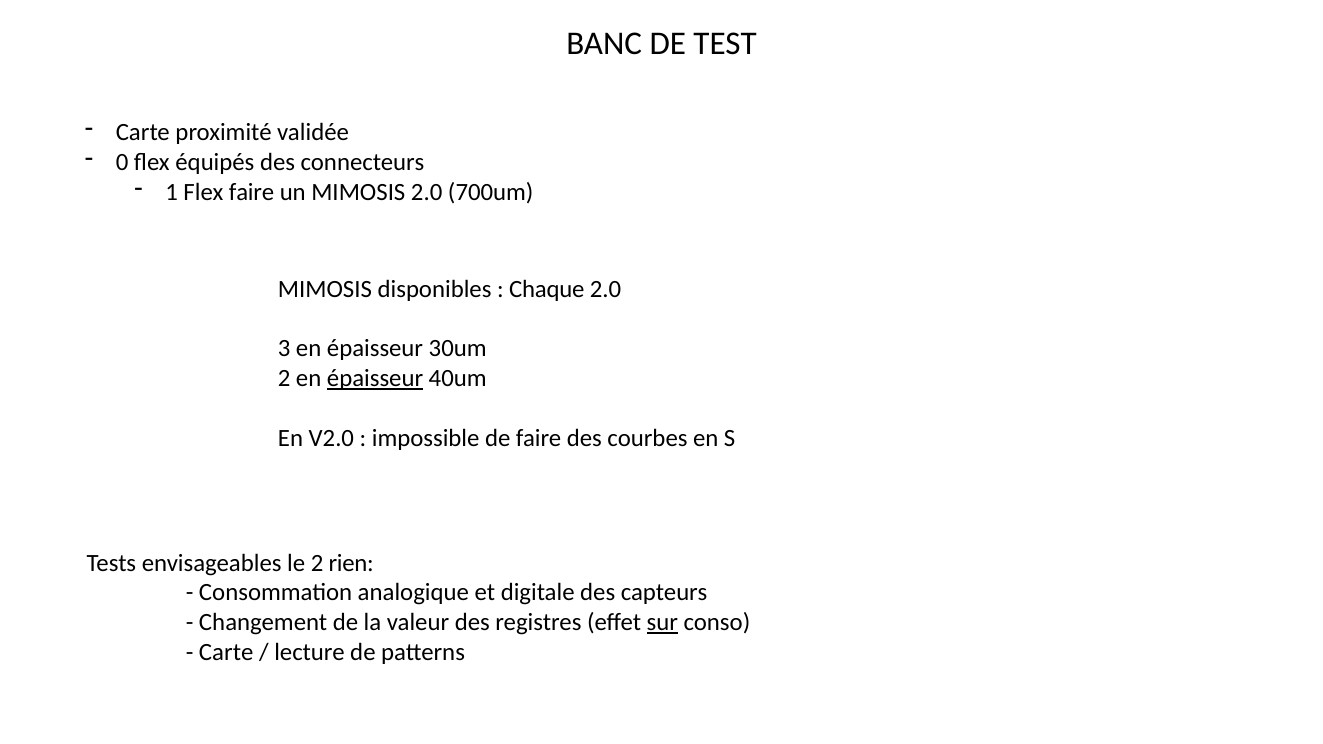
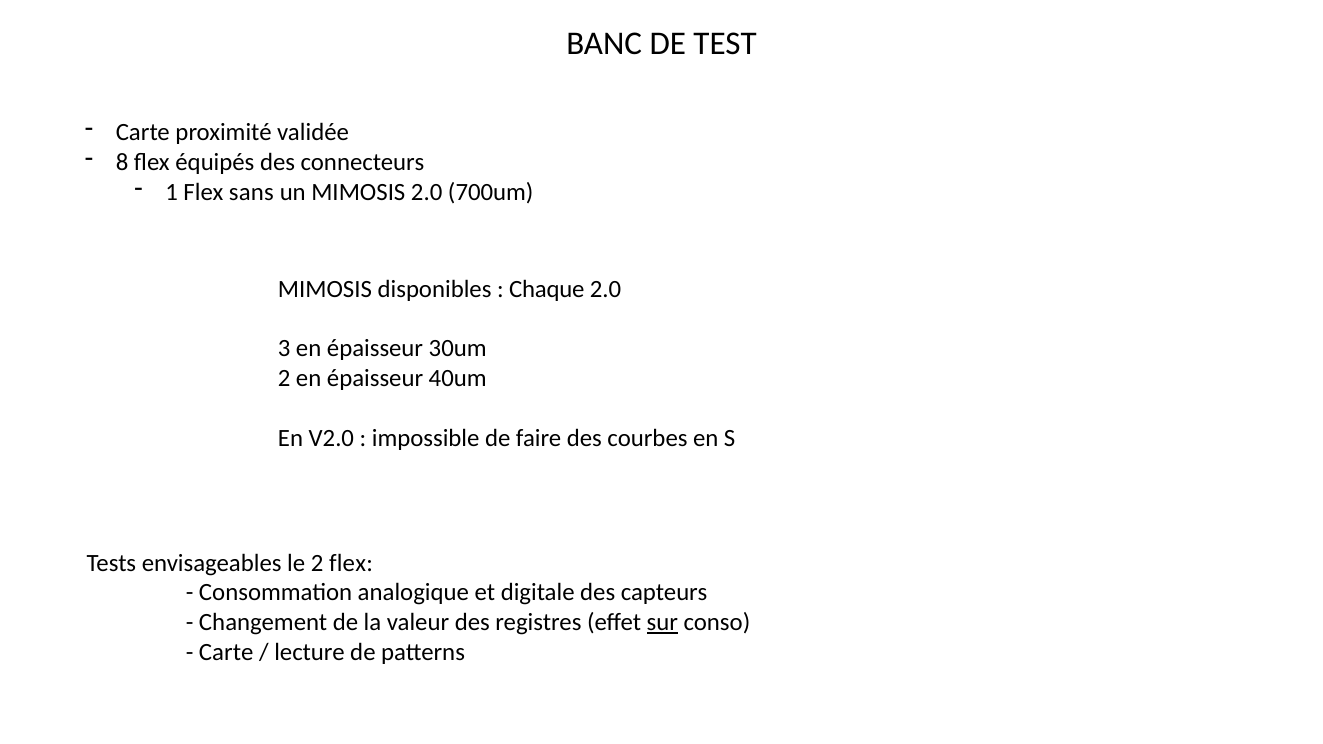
0: 0 -> 8
Flex faire: faire -> sans
épaisseur at (375, 378) underline: present -> none
2 rien: rien -> flex
